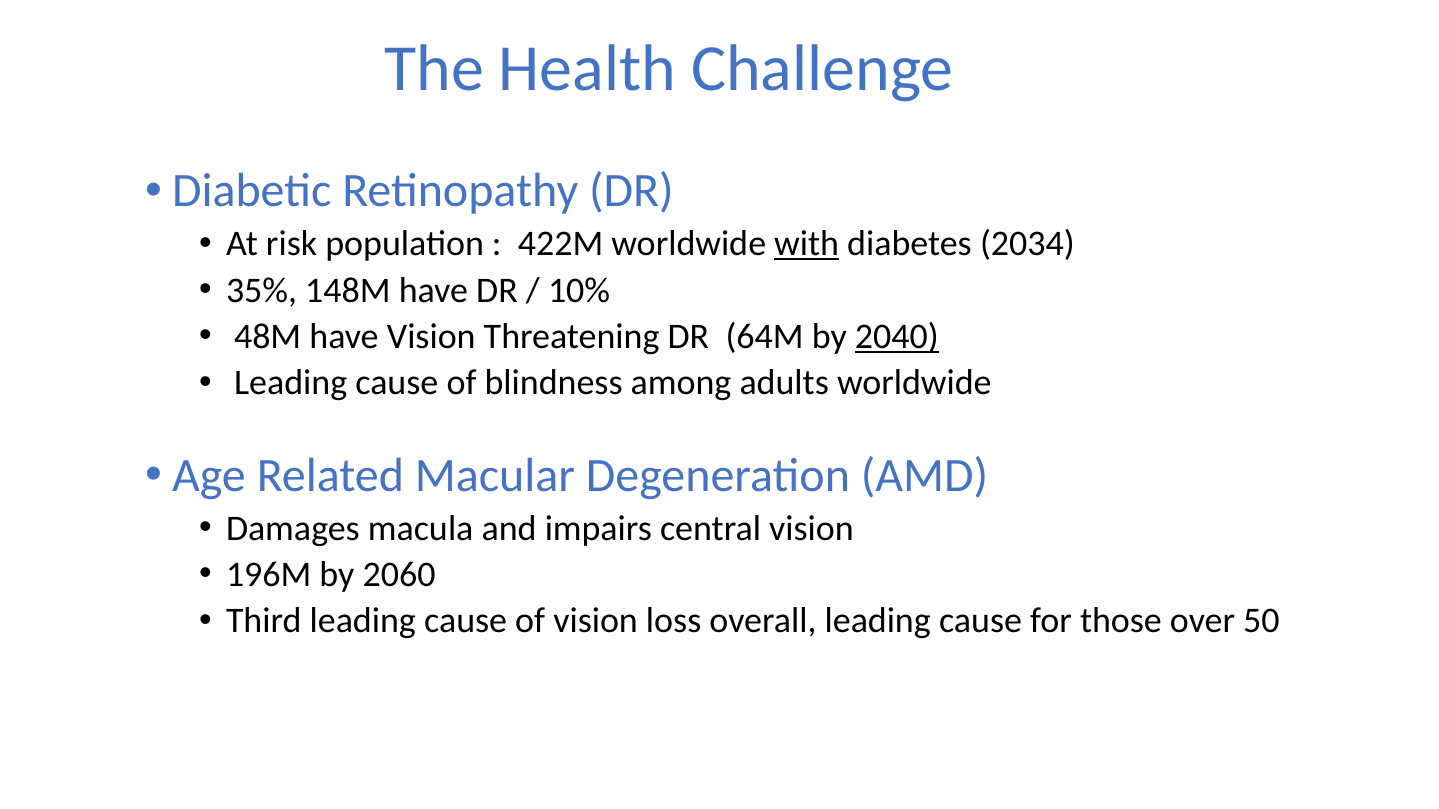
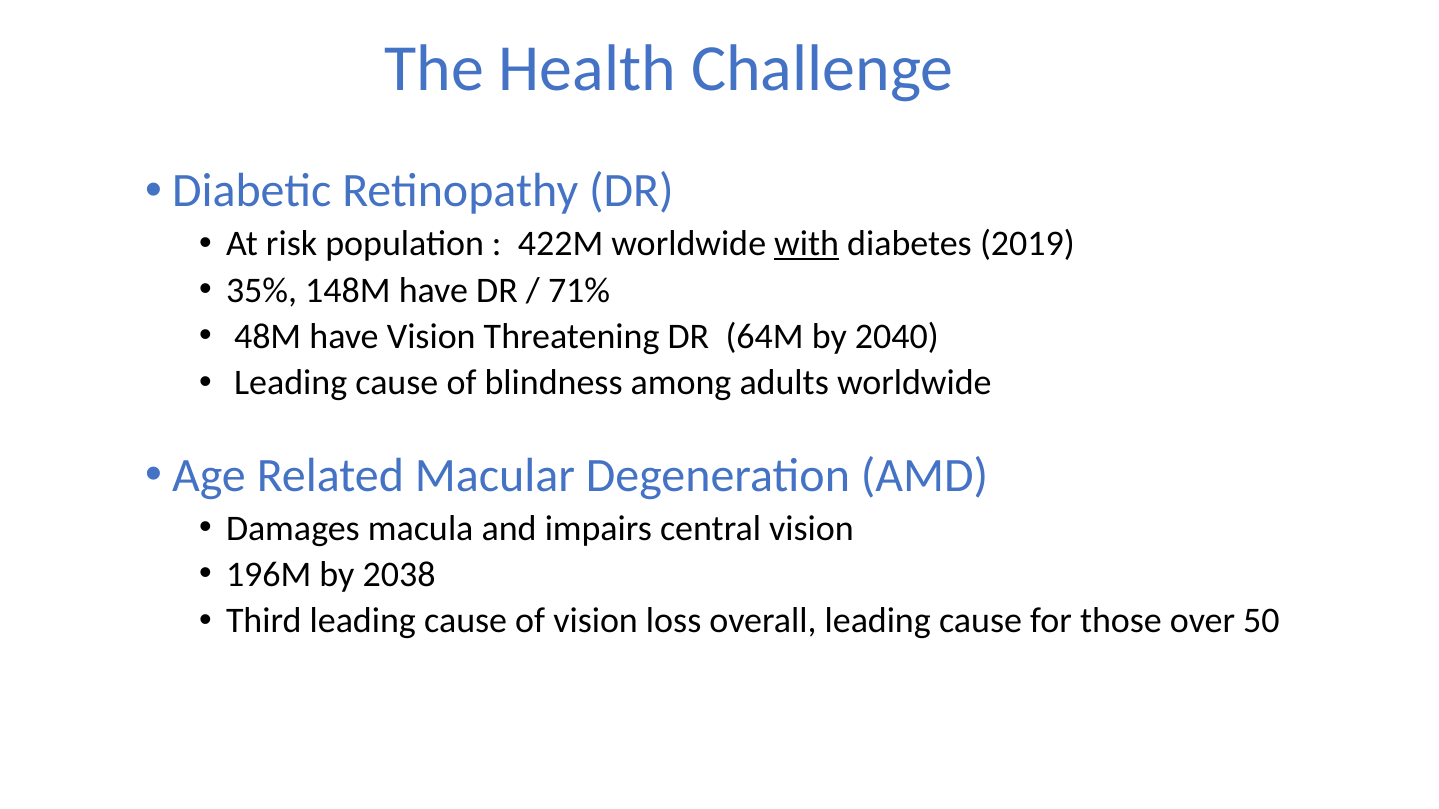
2034: 2034 -> 2019
10%: 10% -> 71%
2040 underline: present -> none
2060: 2060 -> 2038
